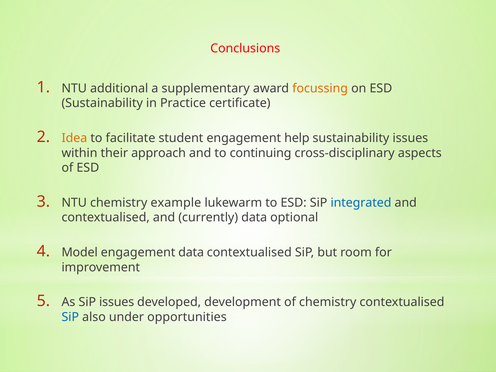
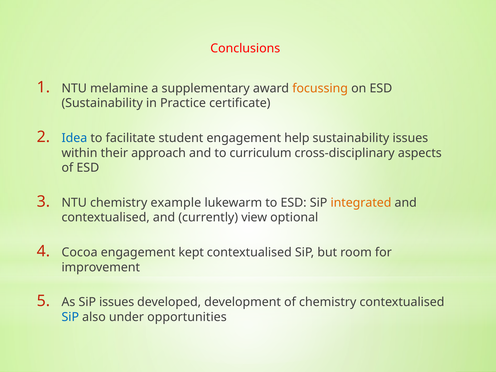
additional: additional -> melamine
Idea colour: orange -> blue
continuing: continuing -> curriculum
integrated colour: blue -> orange
currently data: data -> view
Model: Model -> Cocoa
engagement data: data -> kept
